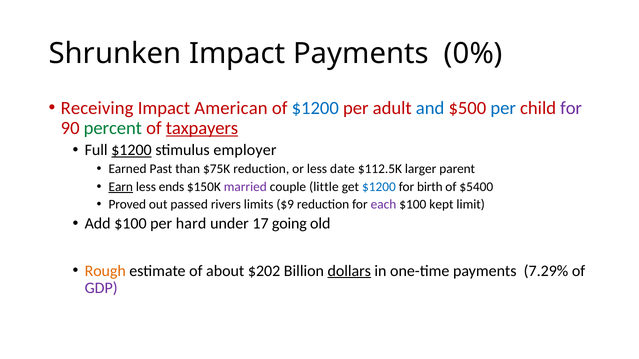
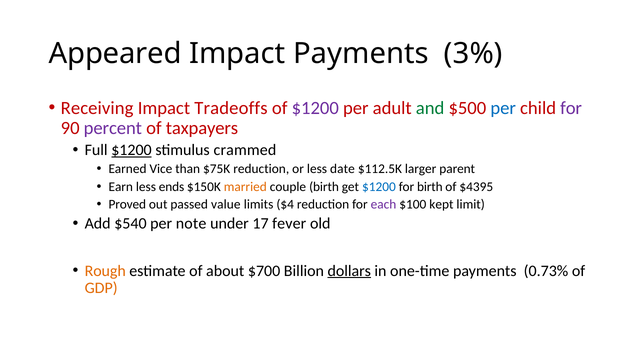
Shrunken: Shrunken -> Appeared
0%: 0% -> 3%
American: American -> Tradeoffs
$1200 at (315, 108) colour: blue -> purple
and colour: blue -> green
percent colour: green -> purple
taxpayers underline: present -> none
employer: employer -> crammed
Past: Past -> Vice
Earn underline: present -> none
married colour: purple -> orange
couple little: little -> birth
$5400: $5400 -> $4395
rivers: rivers -> value
$9: $9 -> $4
Add $100: $100 -> $540
hard: hard -> note
going: going -> fever
$202: $202 -> $700
7.29%: 7.29% -> 0.73%
GDP colour: purple -> orange
